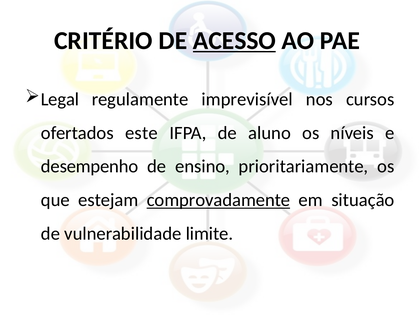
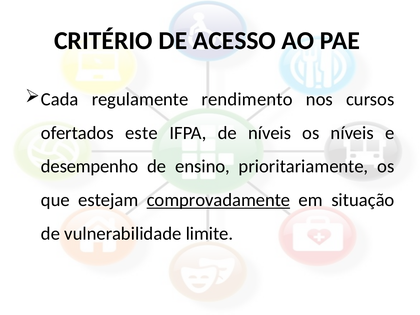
ACESSO underline: present -> none
Legal: Legal -> Cada
imprevisível: imprevisível -> rendimento
de aluno: aluno -> níveis
